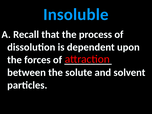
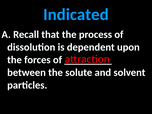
Insoluble: Insoluble -> Indicated
